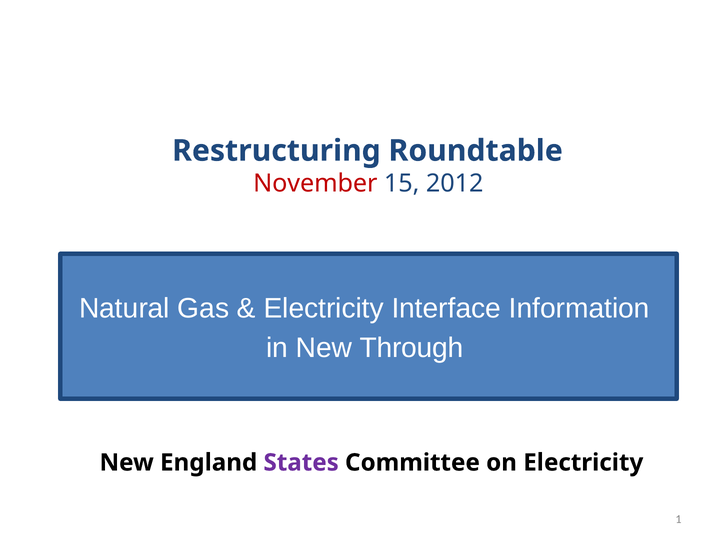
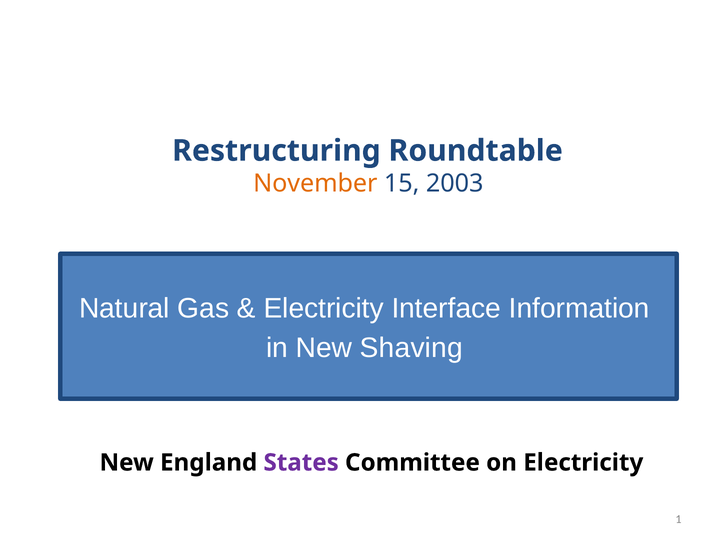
November colour: red -> orange
2012: 2012 -> 2003
Through: Through -> Shaving
